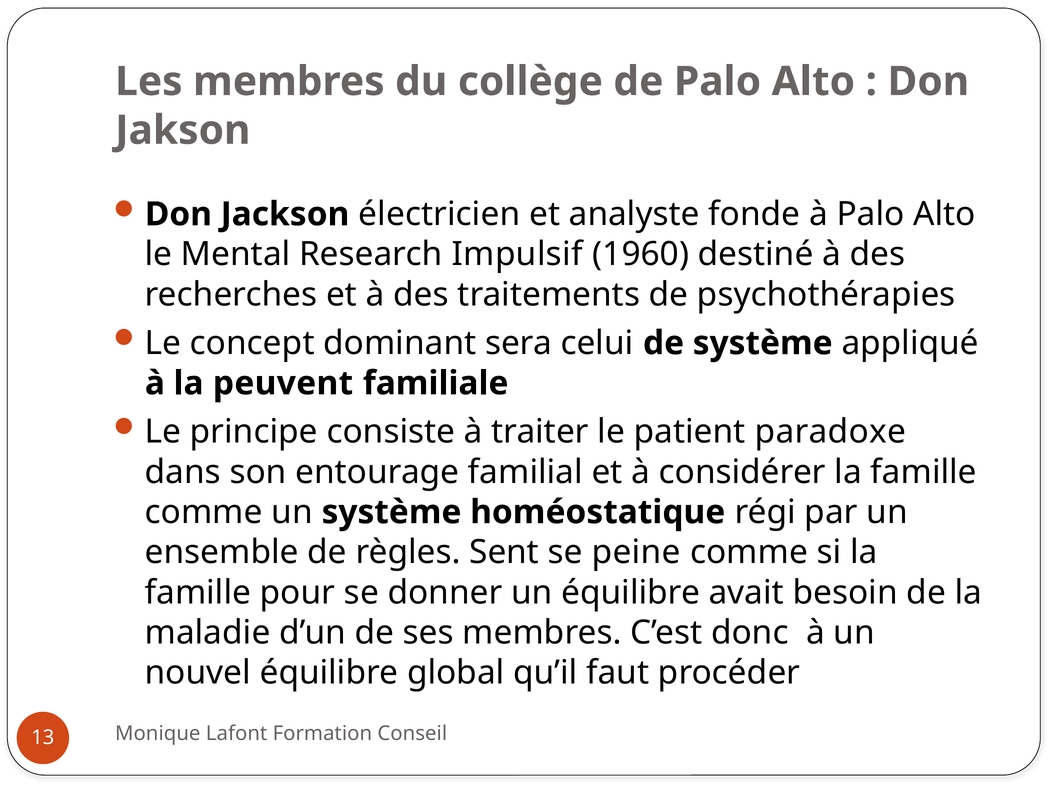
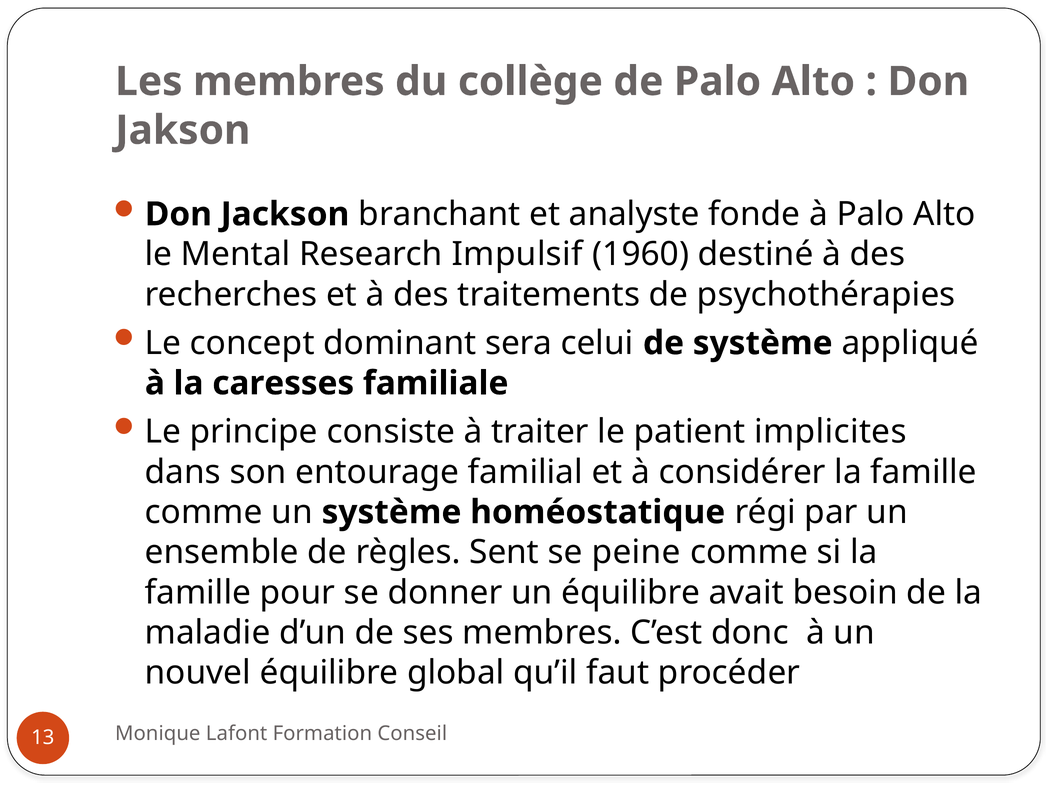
électricien: électricien -> branchant
peuvent: peuvent -> caresses
paradoxe: paradoxe -> implicites
